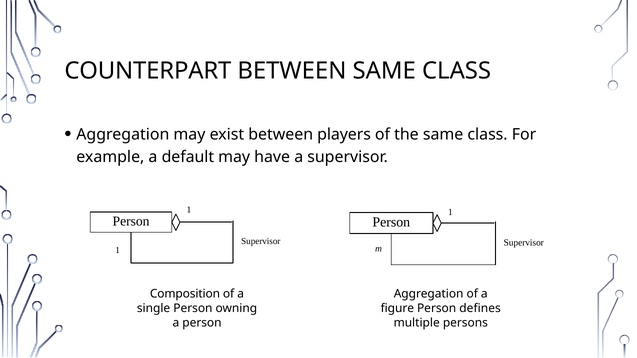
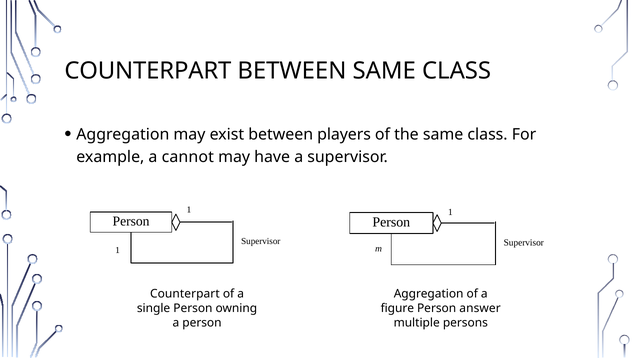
default: default -> cannot
Composition at (185, 294): Composition -> Counterpart
defines: defines -> answer
